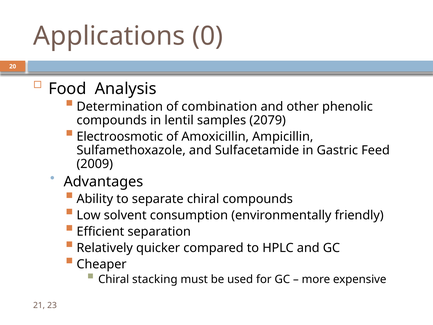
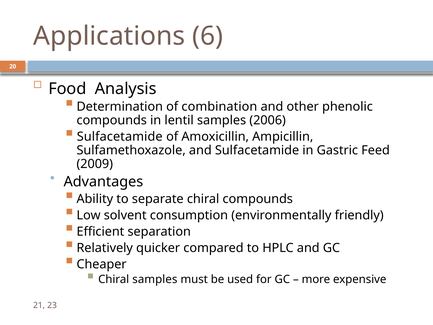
0: 0 -> 6
2079: 2079 -> 2006
Electroosmotic at (120, 137): Electroosmotic -> Sulfacetamide
Chiral stacking: stacking -> samples
